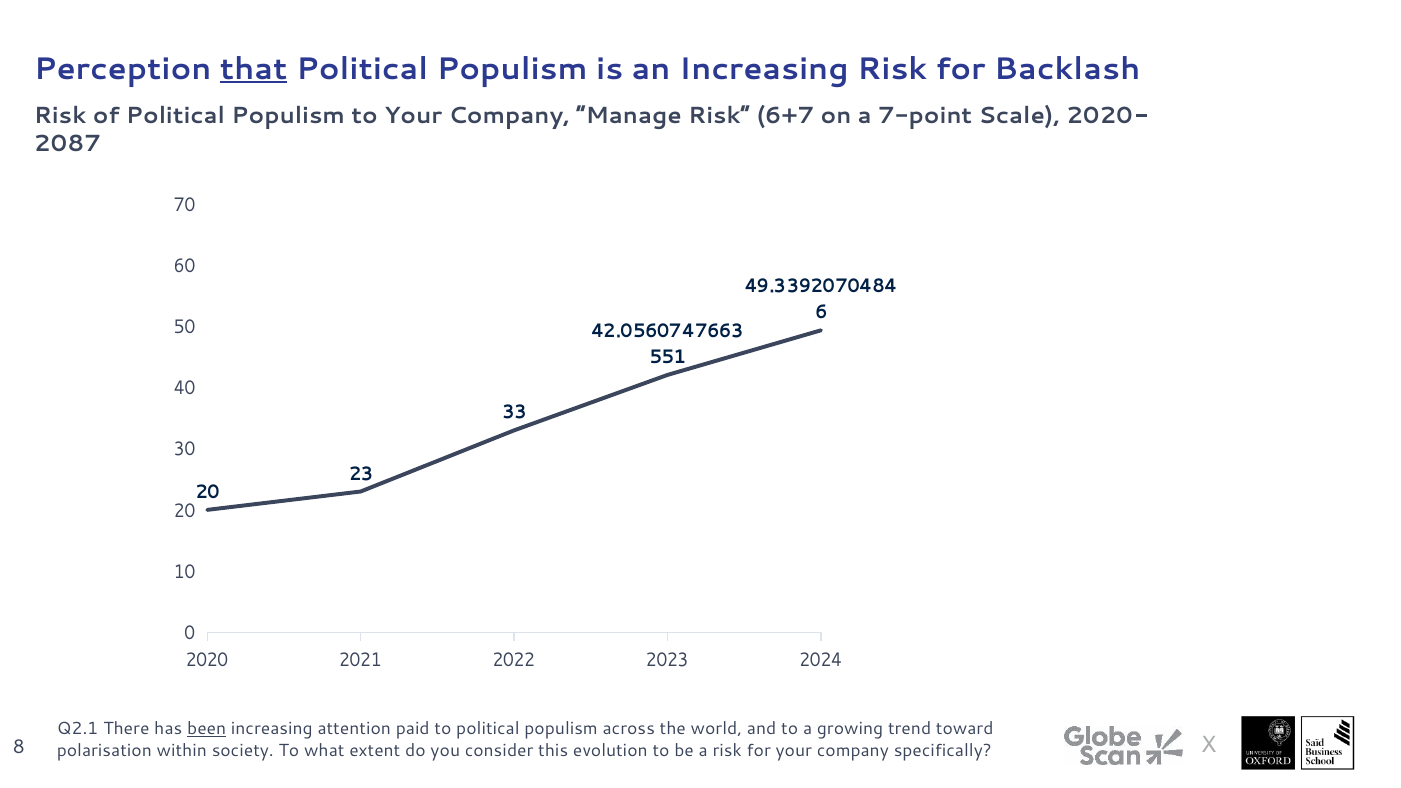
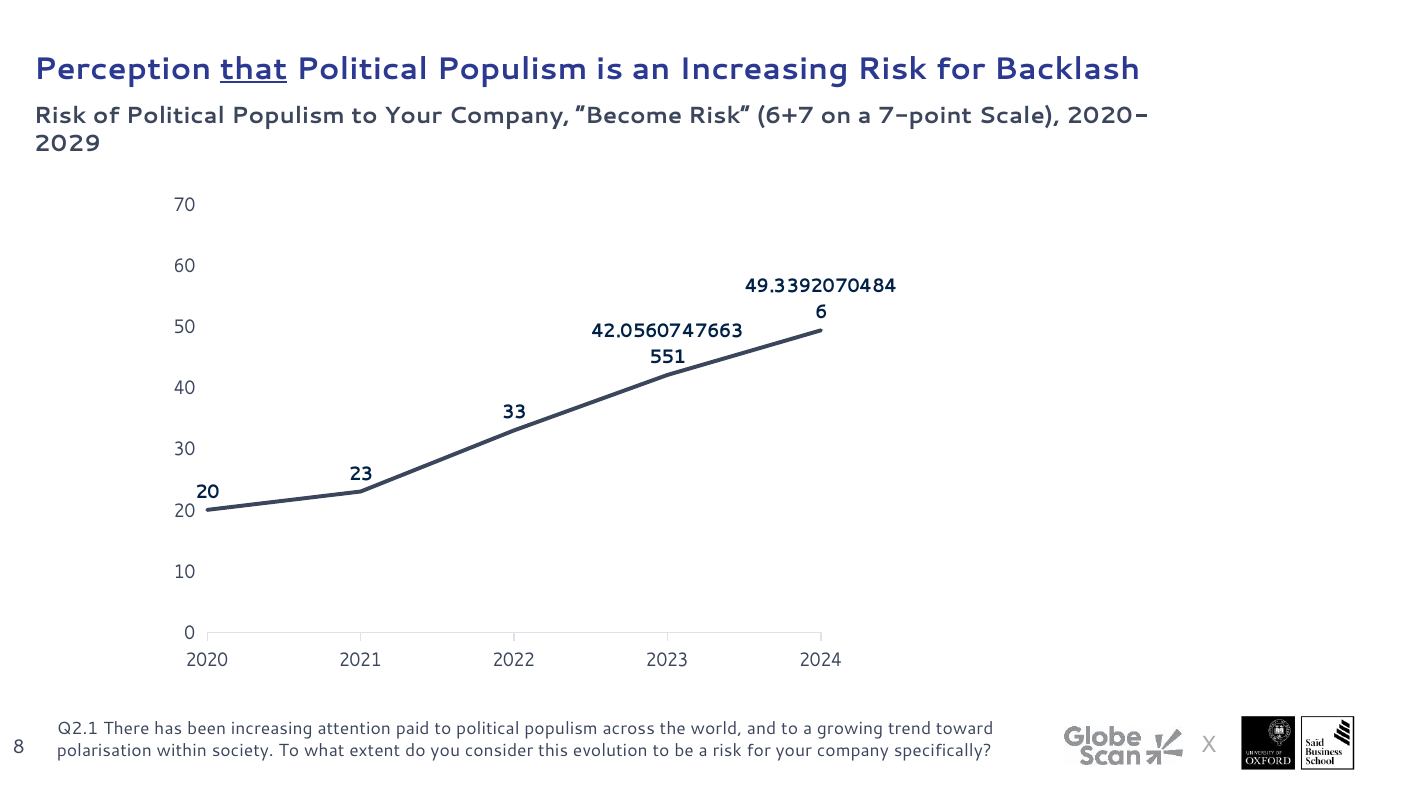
Manage: Manage -> Become
2087: 2087 -> 2029
been underline: present -> none
